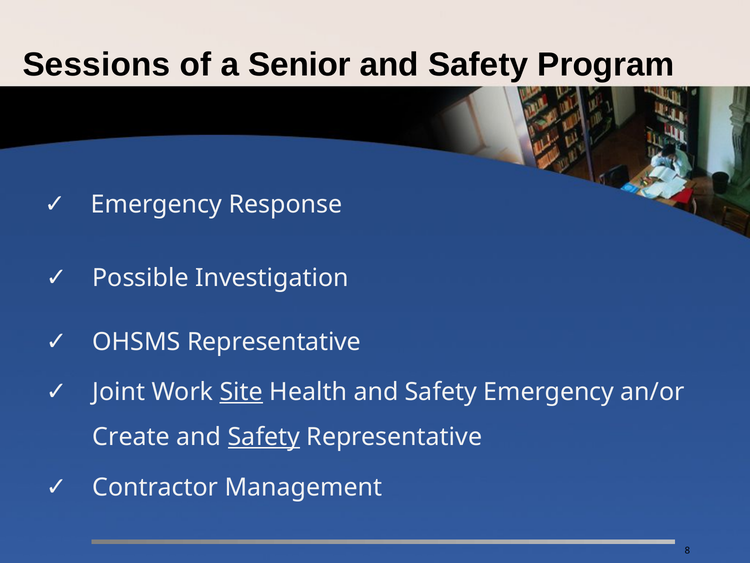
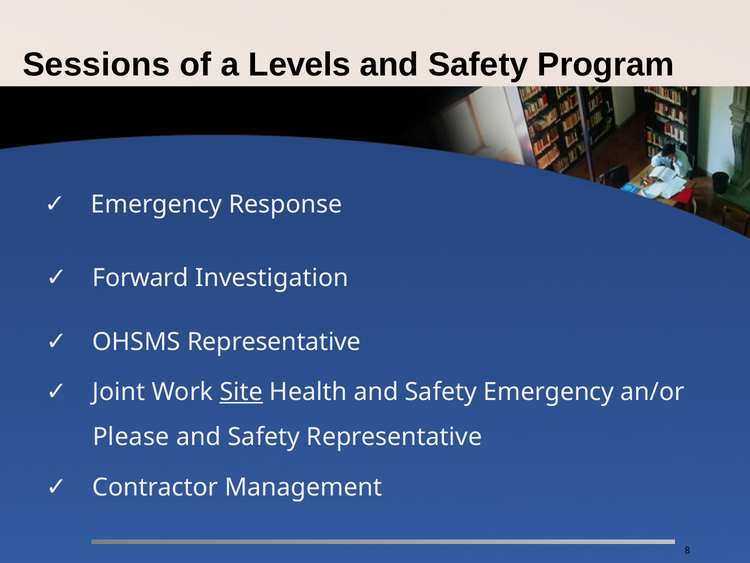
Senior: Senior -> Levels
Possible: Possible -> Forward
Create: Create -> Please
Safety at (264, 437) underline: present -> none
